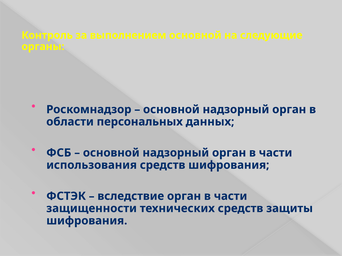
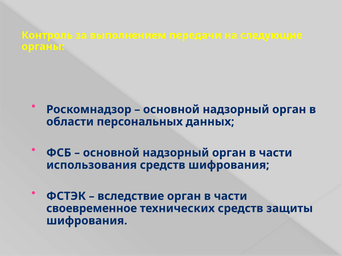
выполнением основной: основной -> передачи
защищенности: защищенности -> своевременное
